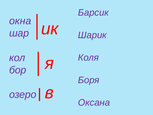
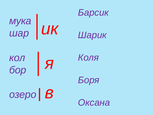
окна: окна -> мука
